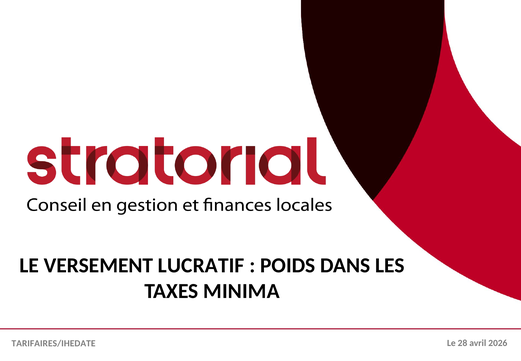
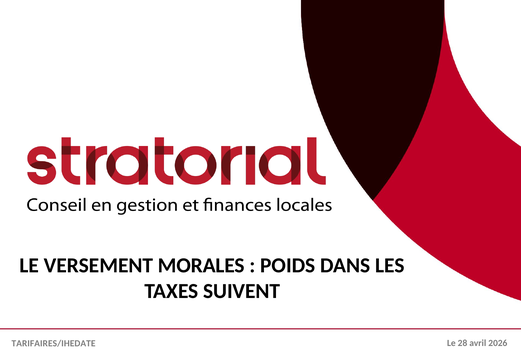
LUCRATIF: LUCRATIF -> MORALES
MINIMA: MINIMA -> SUIVENT
